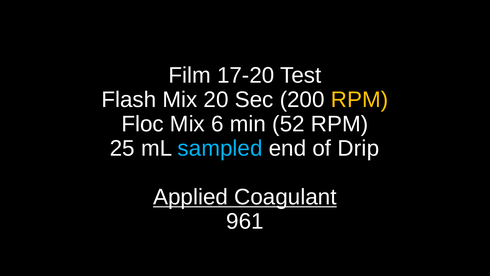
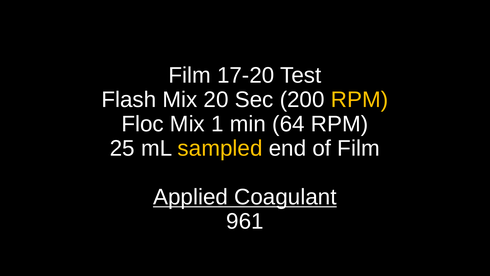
6: 6 -> 1
52: 52 -> 64
sampled colour: light blue -> yellow
of Drip: Drip -> Film
